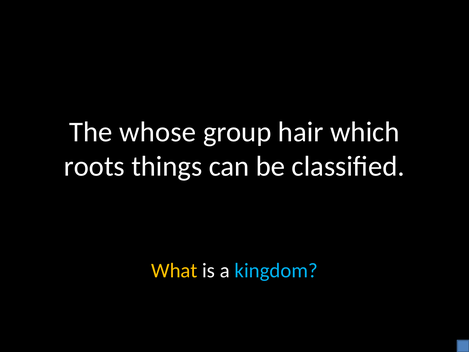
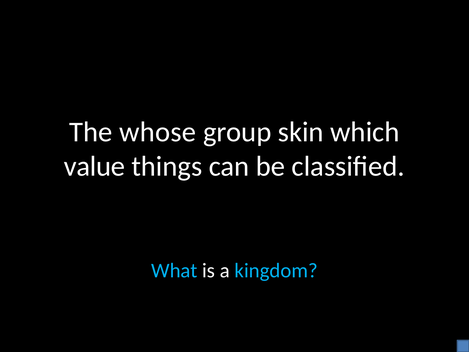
hair: hair -> skin
roots: roots -> value
What colour: yellow -> light blue
